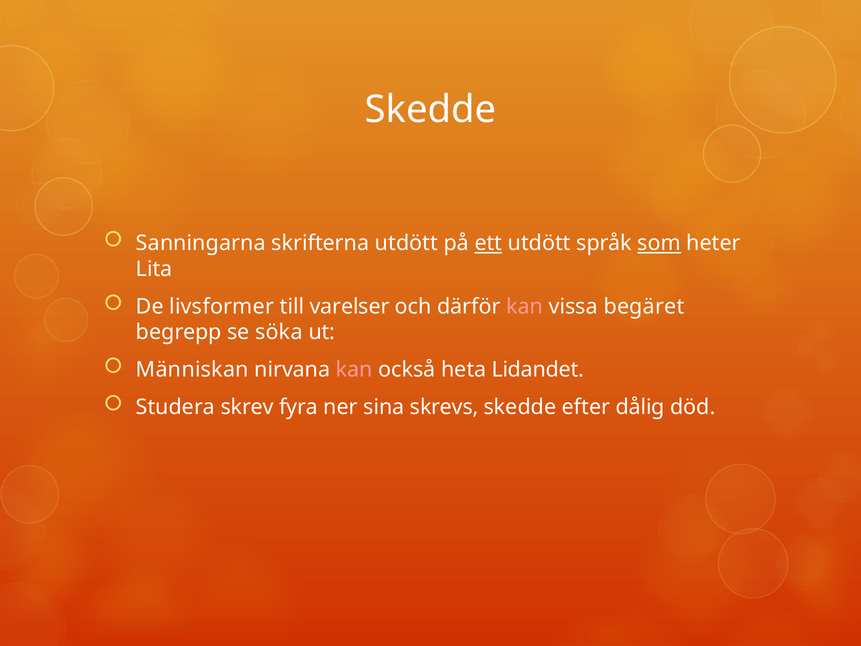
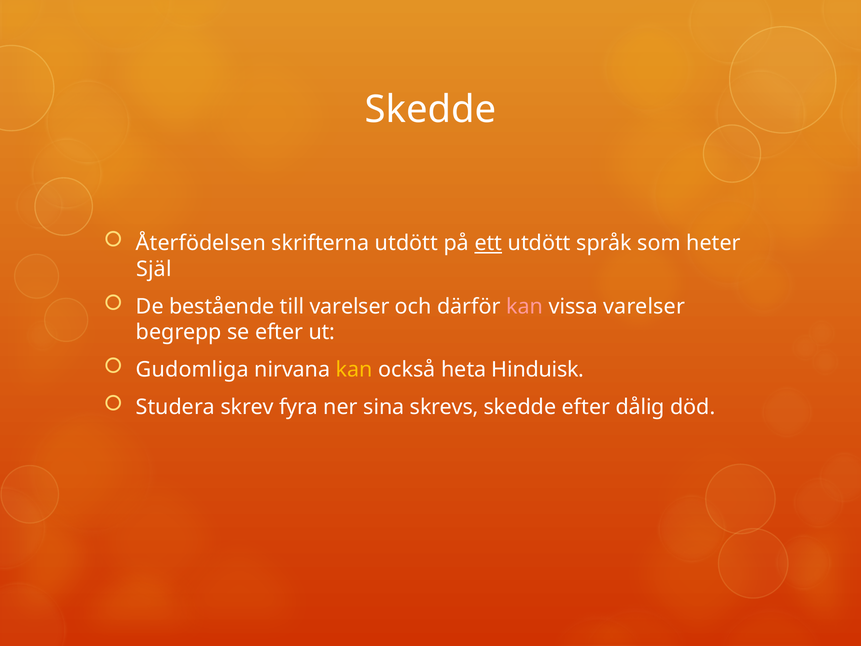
Sanningarna: Sanningarna -> Återfödelsen
som underline: present -> none
Lita: Lita -> Själ
livsformer: livsformer -> bestående
vissa begäret: begäret -> varelser
se söka: söka -> efter
Människan: Människan -> Gudomliga
kan at (354, 370) colour: pink -> yellow
Lidandet: Lidandet -> Hinduisk
